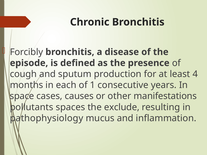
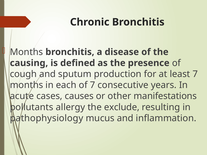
Forcibly at (26, 52): Forcibly -> Months
episode: episode -> causing
least 4: 4 -> 7
of 1: 1 -> 7
space: space -> acute
spaces: spaces -> allergy
